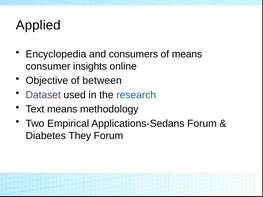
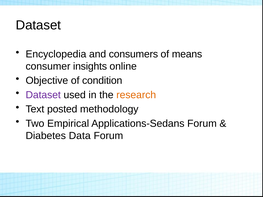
Applied at (38, 25): Applied -> Dataset
between: between -> condition
research colour: blue -> orange
Text means: means -> posted
They: They -> Data
